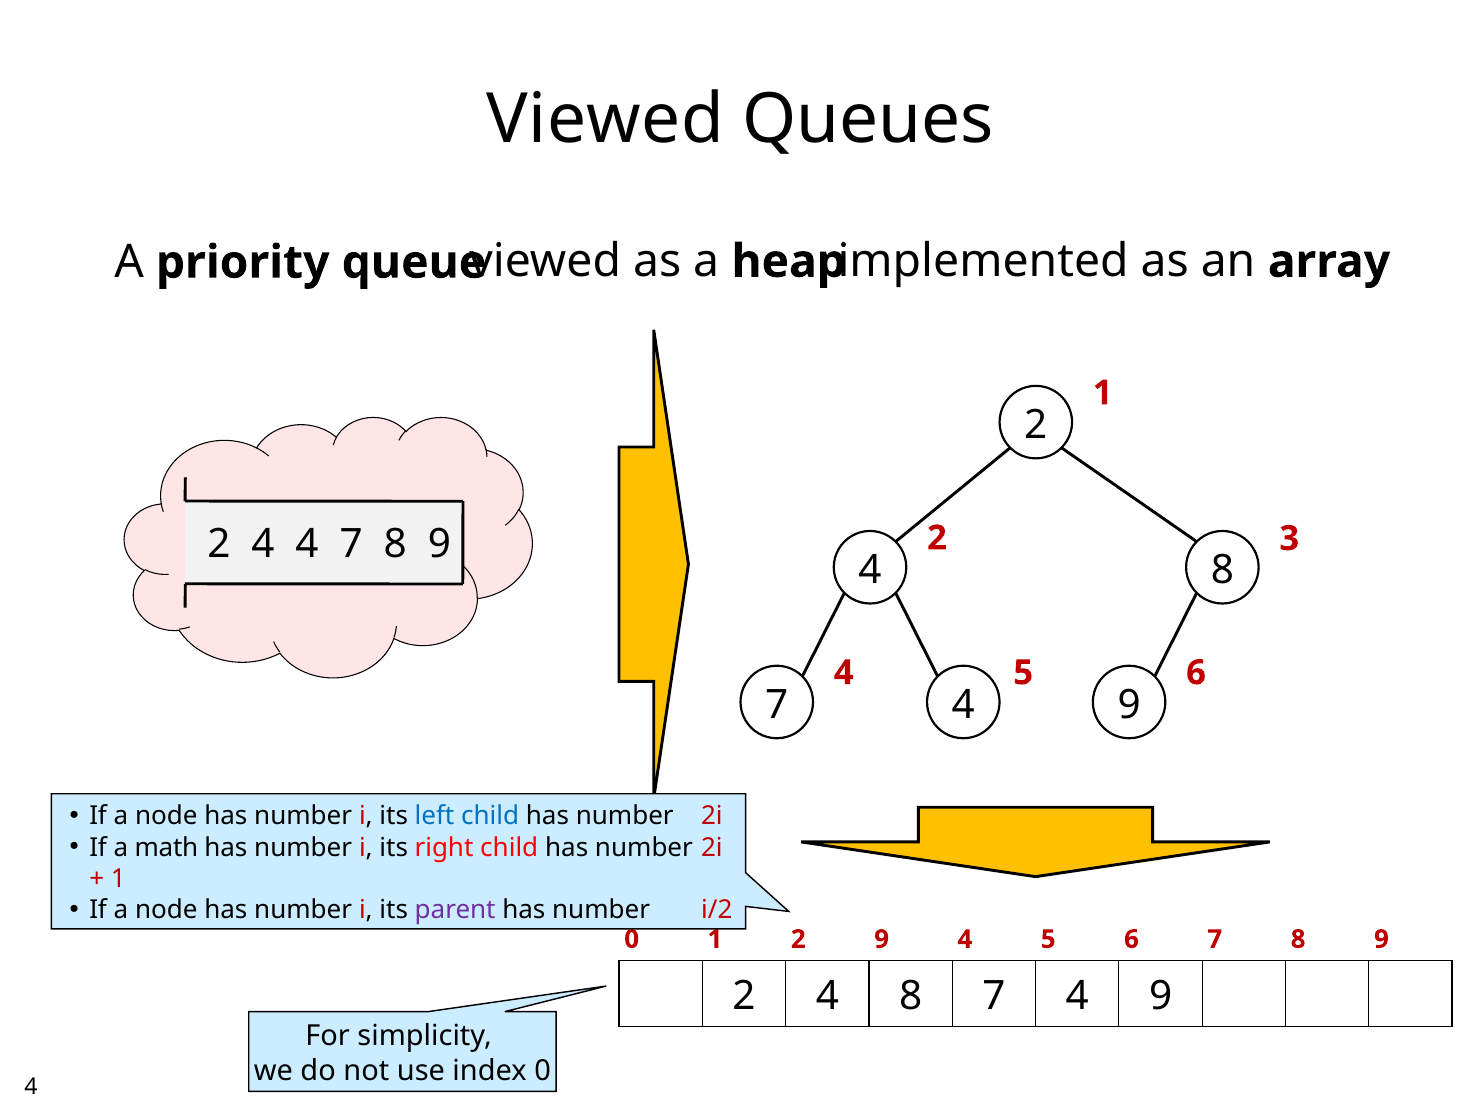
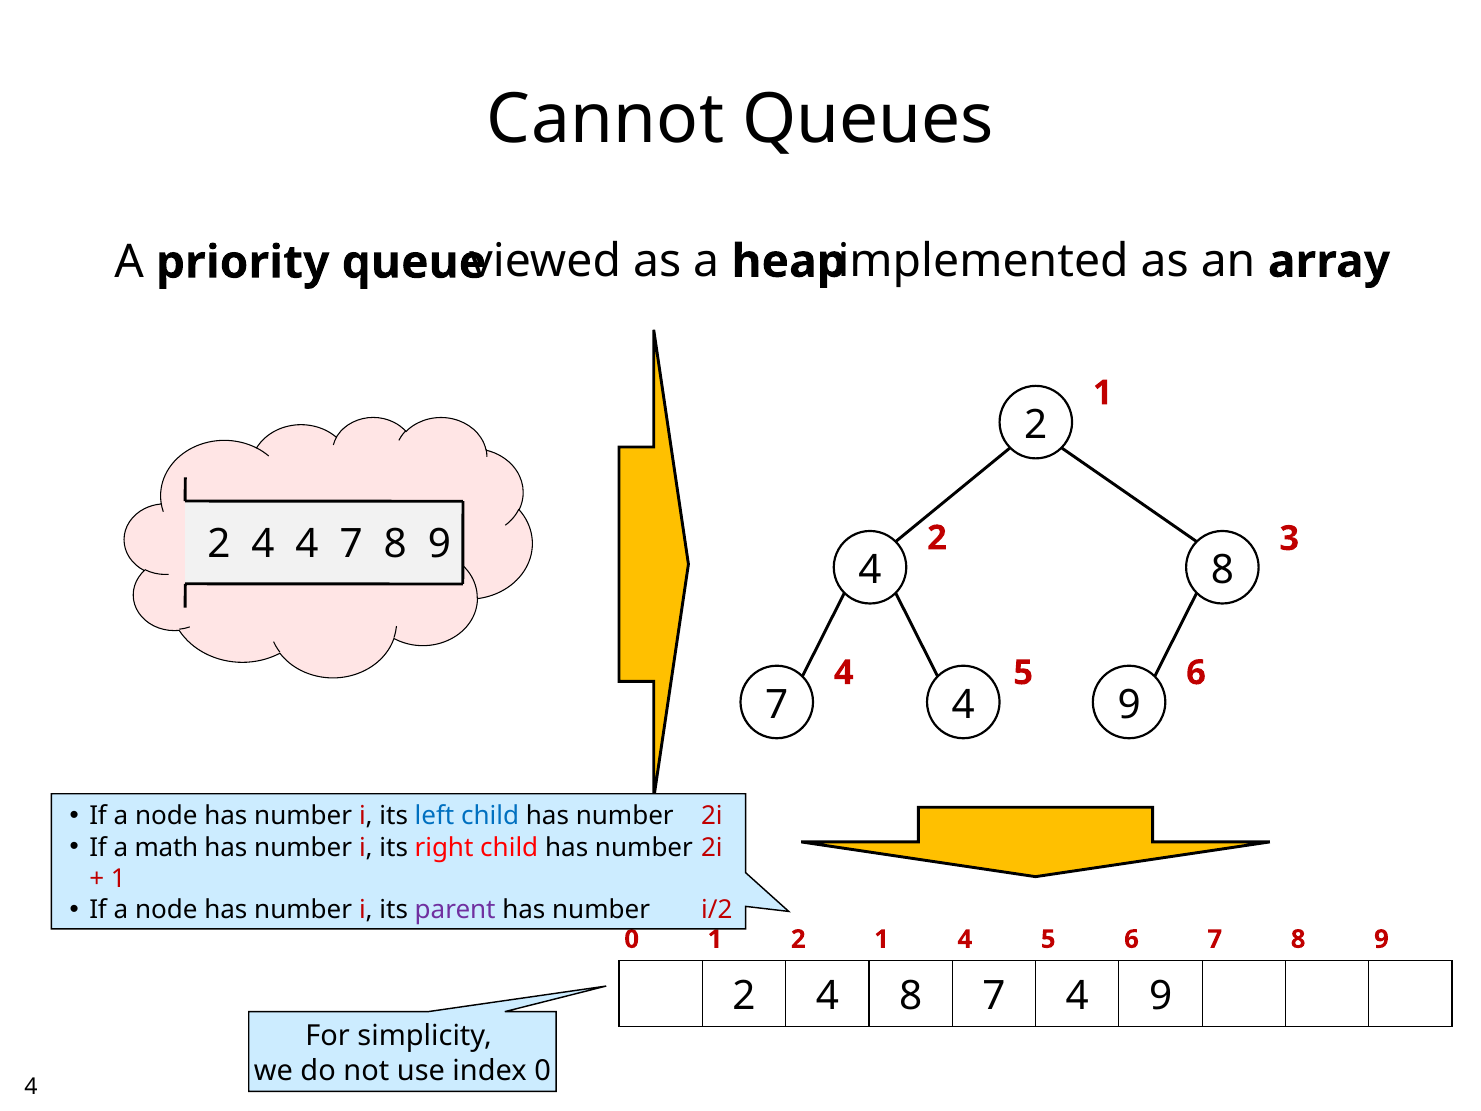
Viewed at (605, 119): Viewed -> Cannot
2 9: 9 -> 1
